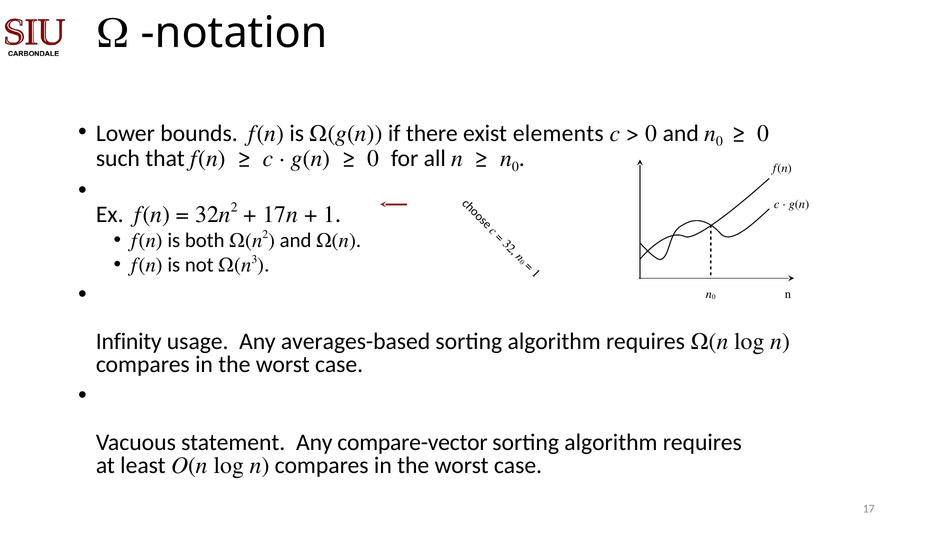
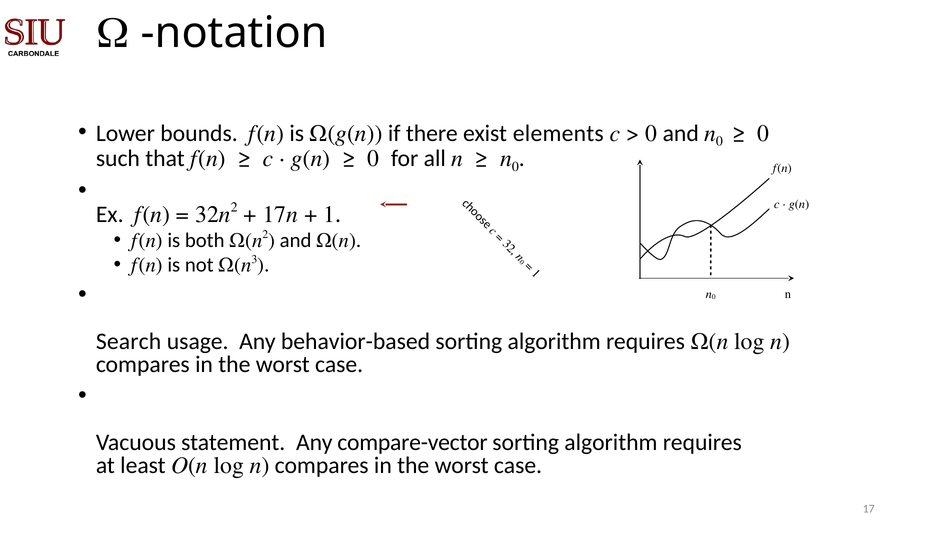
Infinity: Infinity -> Search
averages-based: averages-based -> behavior-based
